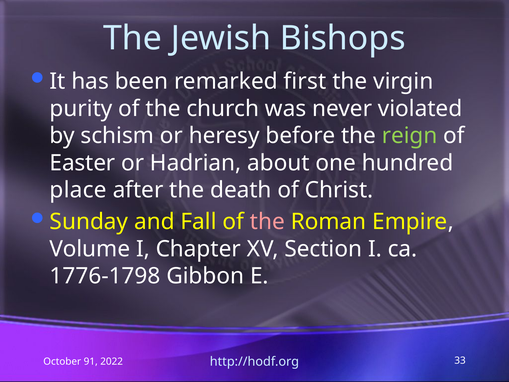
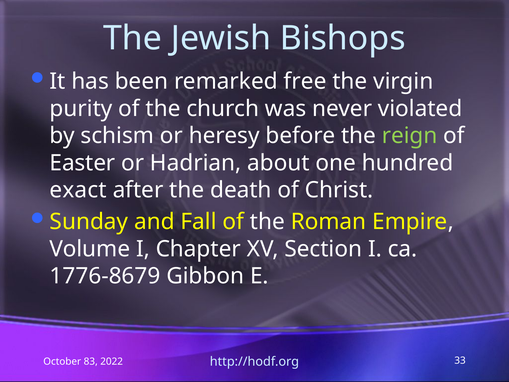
first: first -> free
place: place -> exact
the at (267, 222) colour: pink -> white
1776-1798: 1776-1798 -> 1776-8679
91: 91 -> 83
